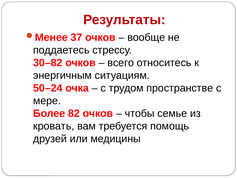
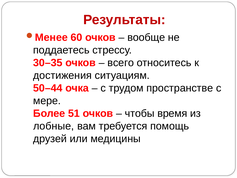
37: 37 -> 60
30–82: 30–82 -> 30–35
энергичным: энергичным -> достижения
50–24: 50–24 -> 50–44
82: 82 -> 51
семье: семье -> время
кровать: кровать -> лобные
